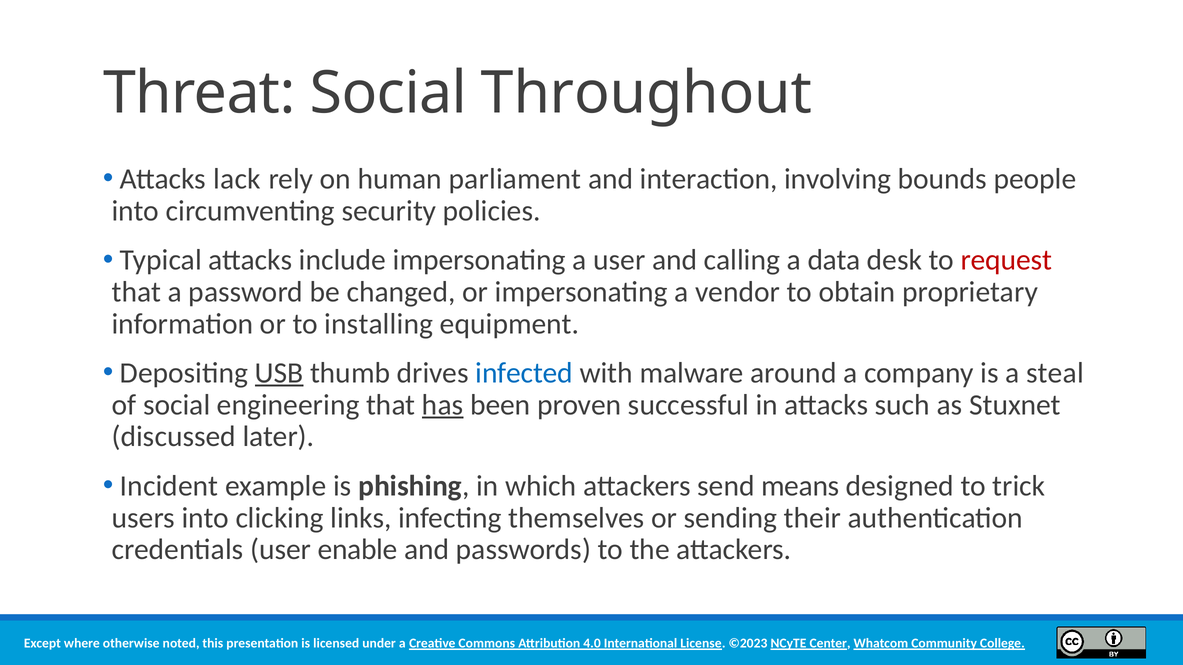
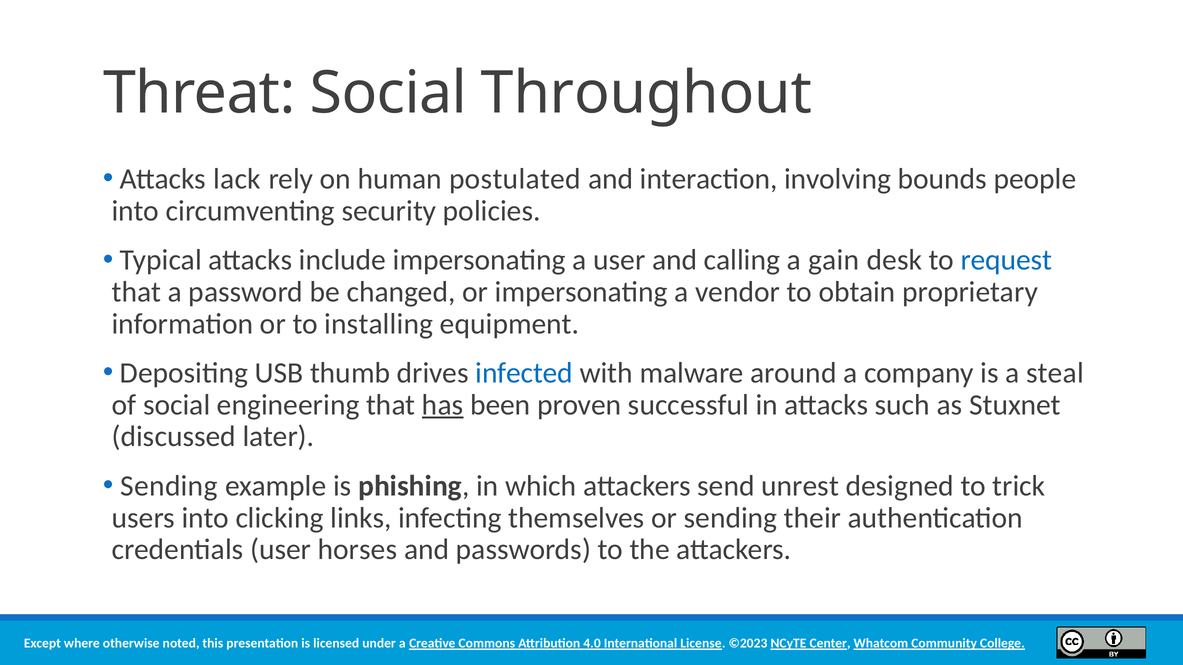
parliament: parliament -> postulated
data: data -> gain
request colour: red -> blue
USB underline: present -> none
Incident at (169, 486): Incident -> Sending
means: means -> unrest
enable: enable -> horses
